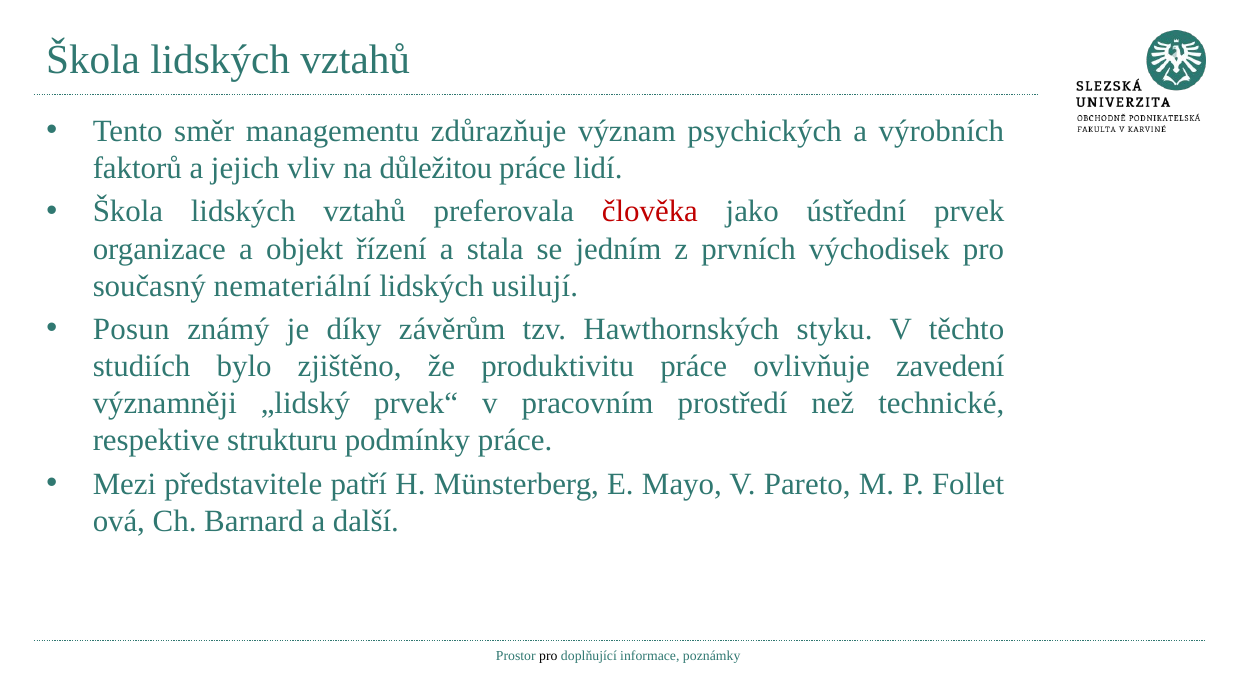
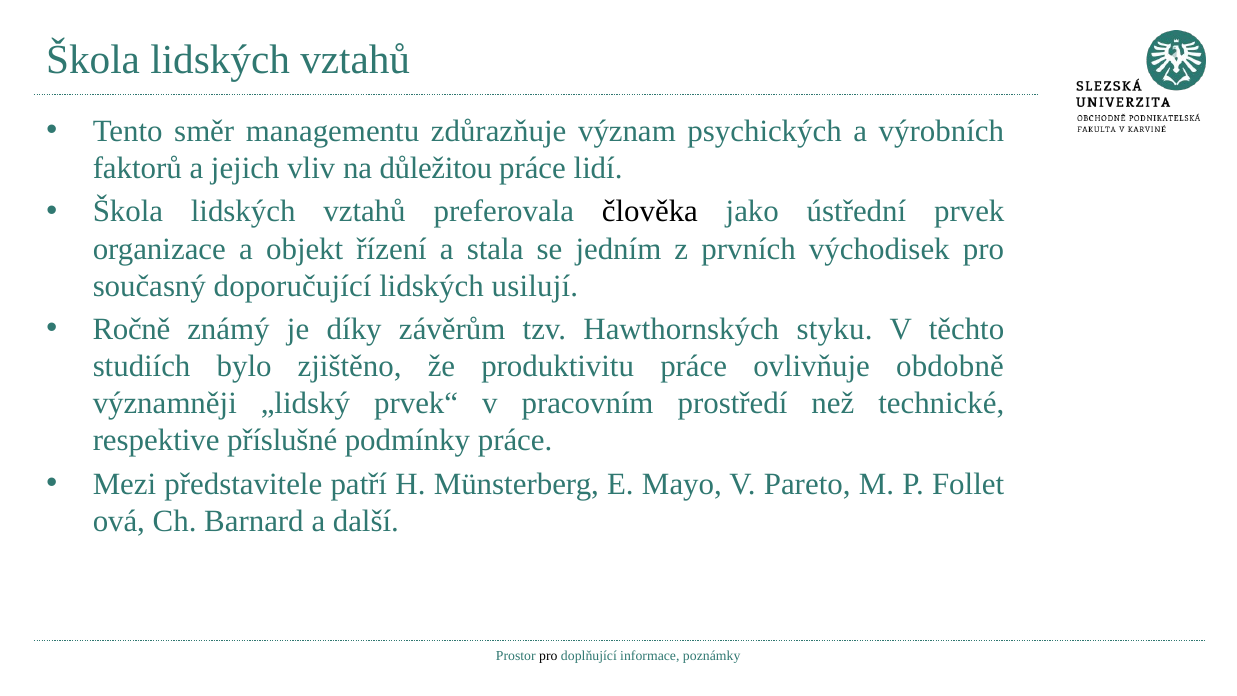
člověka colour: red -> black
nemateriální: nemateriální -> doporučující
Posun: Posun -> Ročně
zavedení: zavedení -> obdobně
strukturu: strukturu -> příslušné
